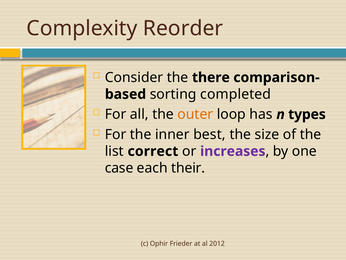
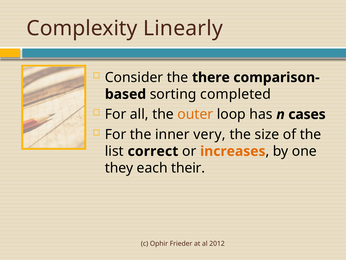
Reorder: Reorder -> Linearly
types: types -> cases
best: best -> very
increases colour: purple -> orange
case: case -> they
